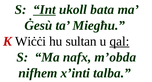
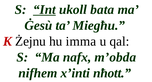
Wiċċi: Wiċċi -> Żejnu
sultan: sultan -> imma
qal underline: present -> none
talba: talba -> nħott
